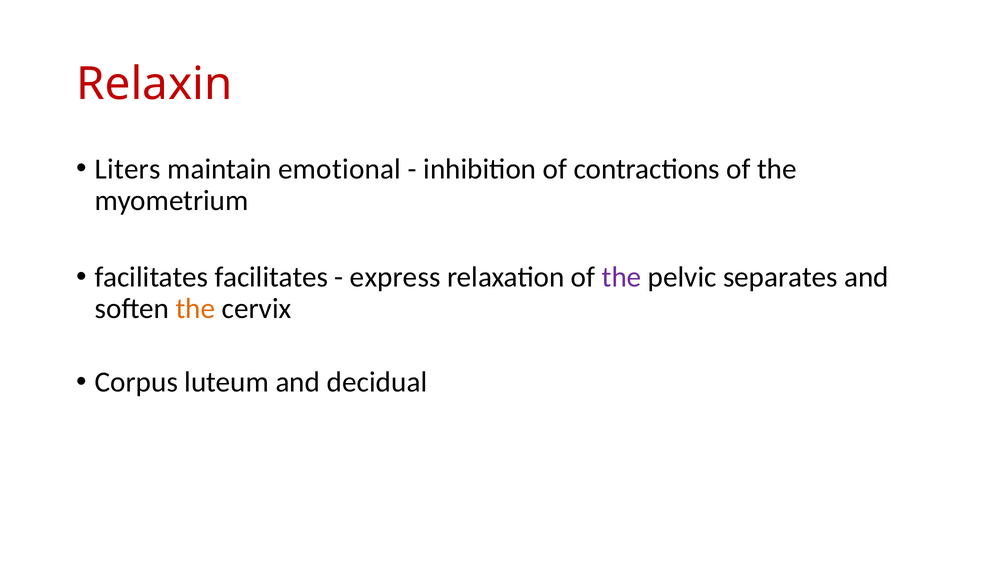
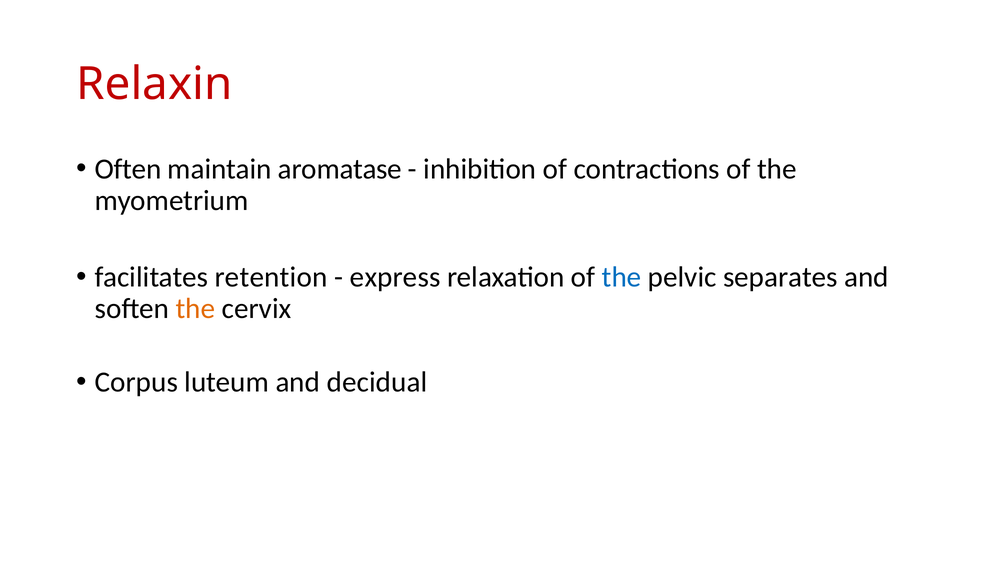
Liters: Liters -> Often
emotional: emotional -> aromatase
facilitates facilitates: facilitates -> retention
the at (622, 278) colour: purple -> blue
